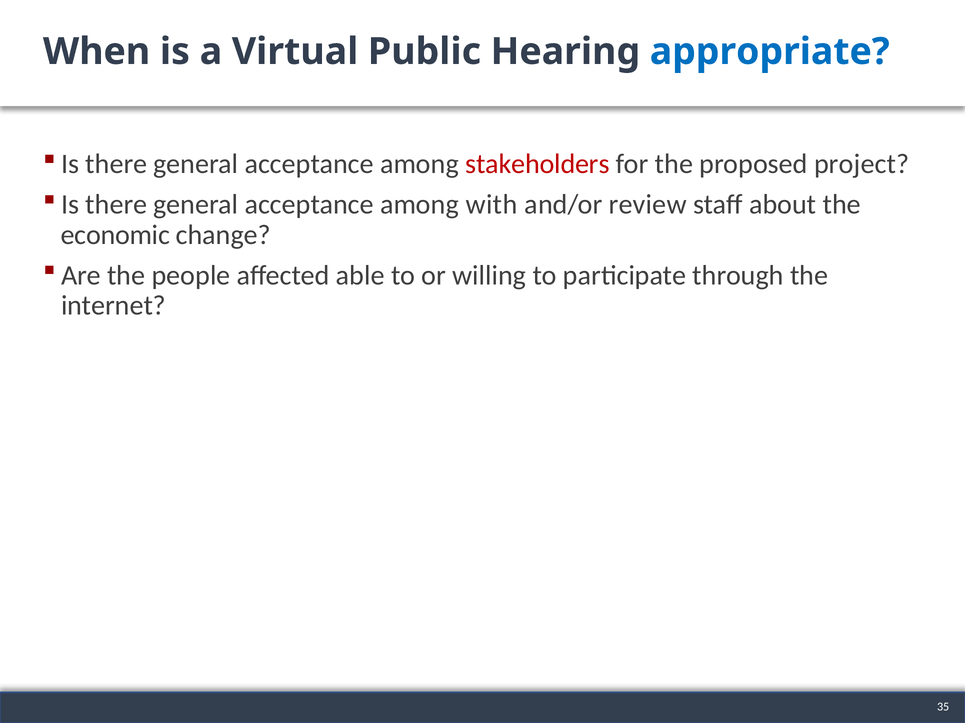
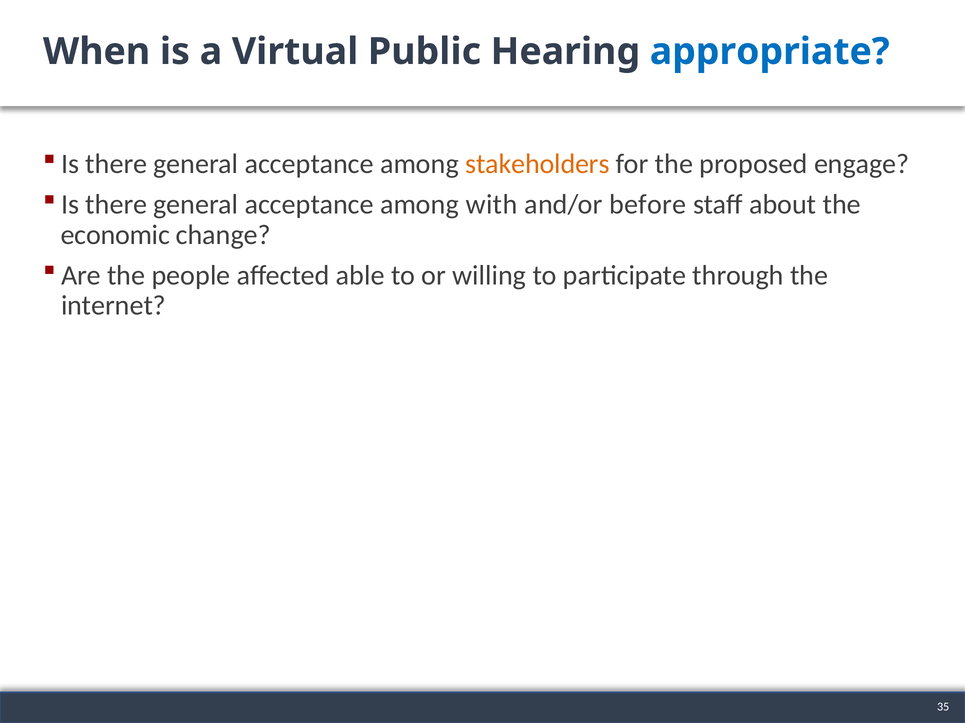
stakeholders colour: red -> orange
project: project -> engage
review: review -> before
